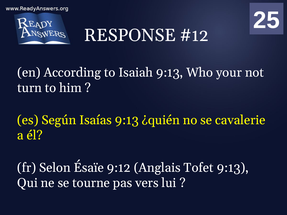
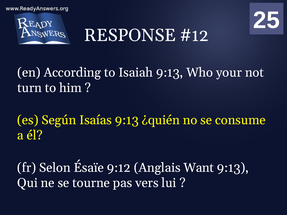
cavalerie: cavalerie -> consume
Tofet: Tofet -> Want
